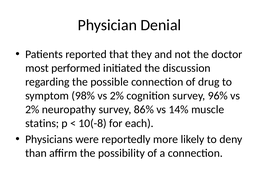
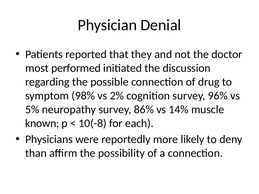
2% at (32, 110): 2% -> 5%
statins: statins -> known
